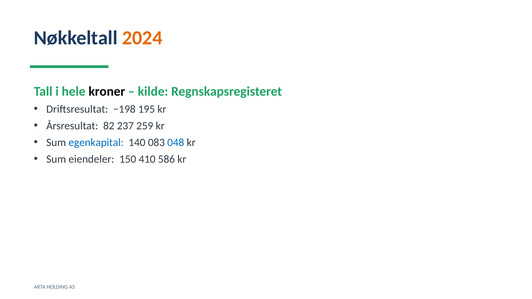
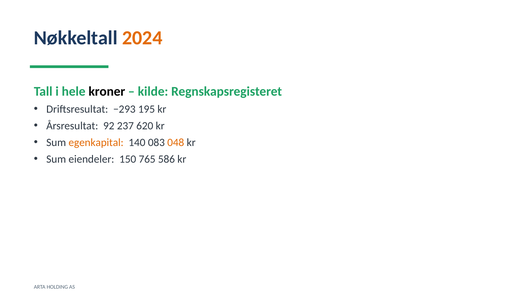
−198: −198 -> −293
82: 82 -> 92
259: 259 -> 620
egenkapital colour: blue -> orange
048 colour: blue -> orange
410: 410 -> 765
